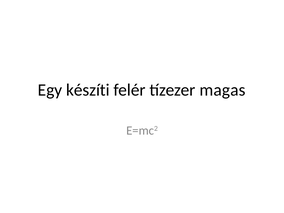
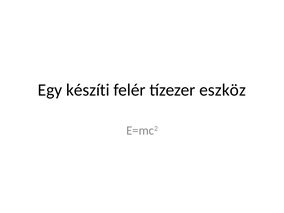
magas: magas -> eszköz
